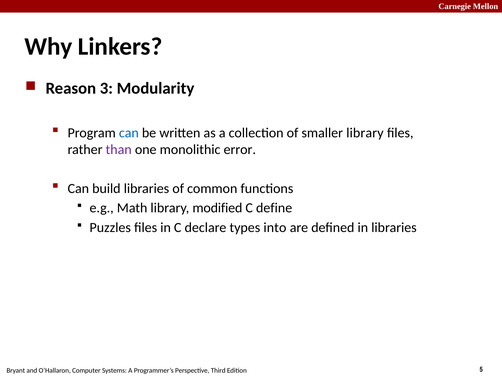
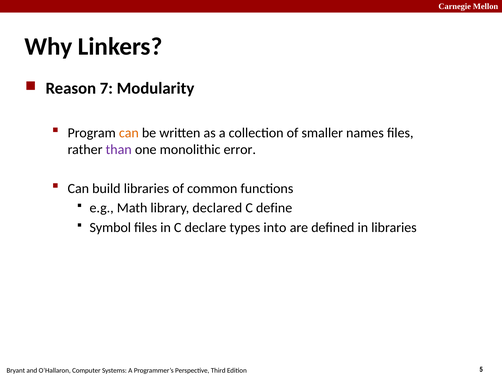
3: 3 -> 7
can at (129, 133) colour: blue -> orange
smaller library: library -> names
modified: modified -> declared
Puzzles: Puzzles -> Symbol
